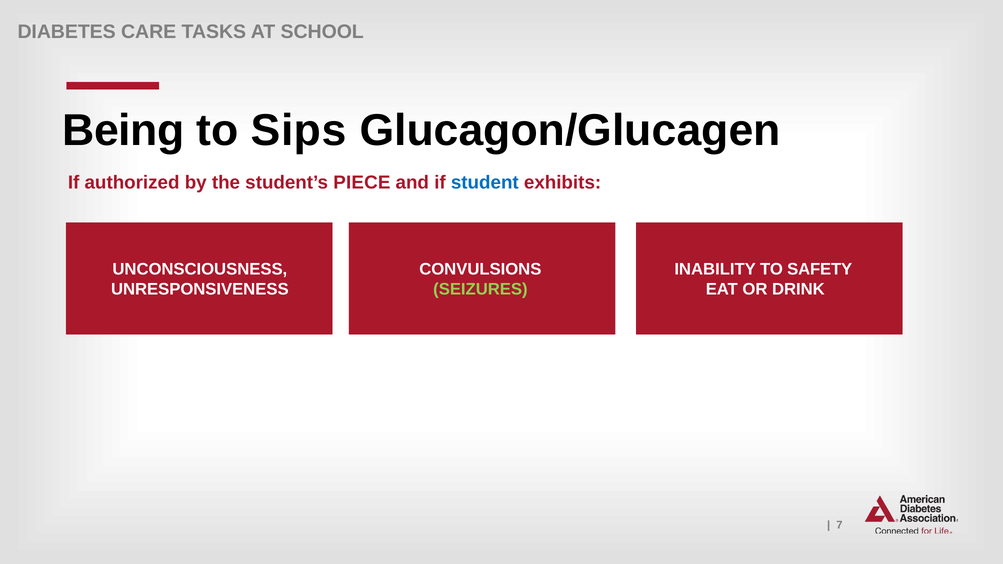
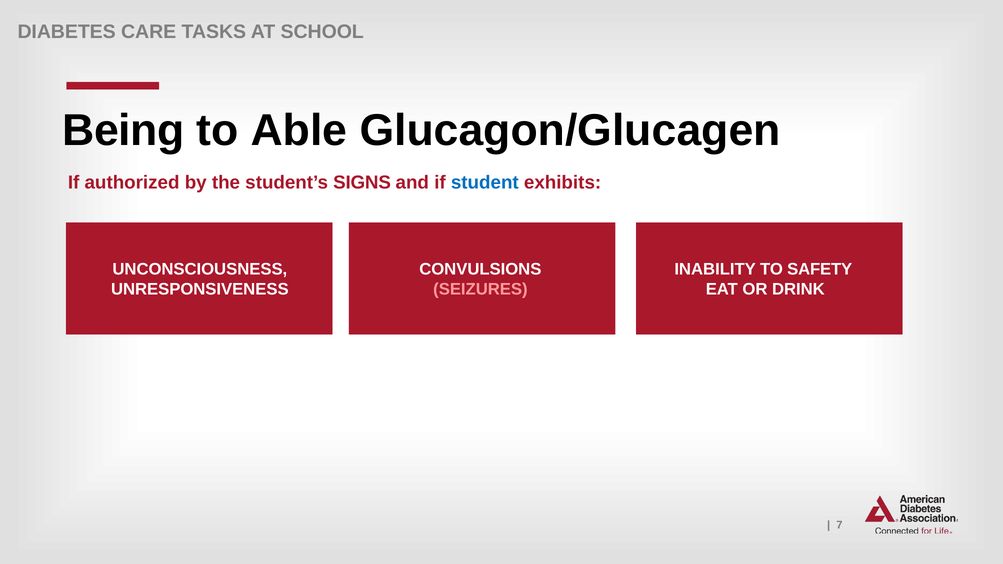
Sips: Sips -> Able
PIECE: PIECE -> SIGNS
SEIZURES colour: light green -> pink
